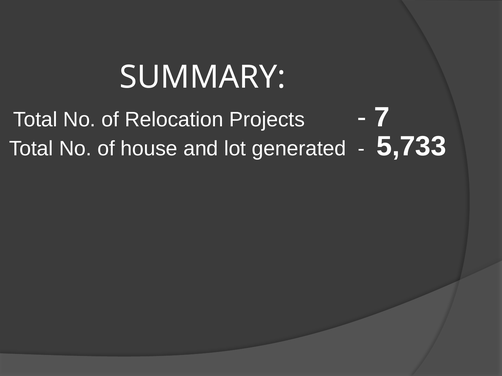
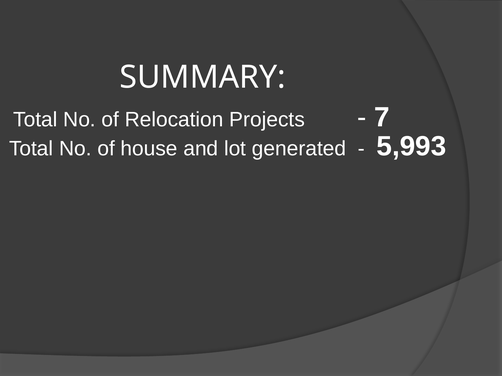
5,733: 5,733 -> 5,993
